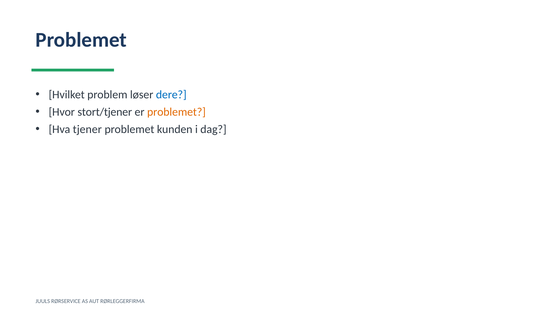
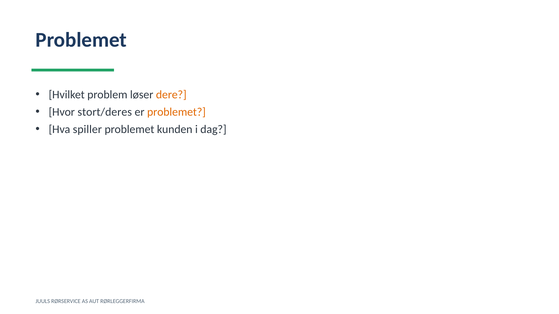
dere colour: blue -> orange
stort/tjener: stort/tjener -> stort/deres
tjener: tjener -> spiller
